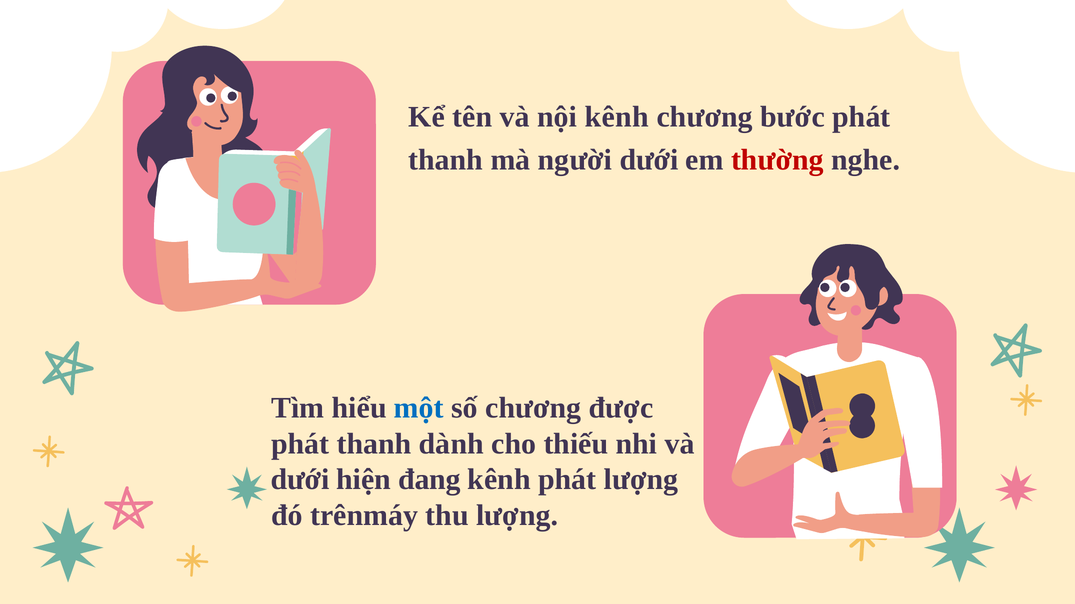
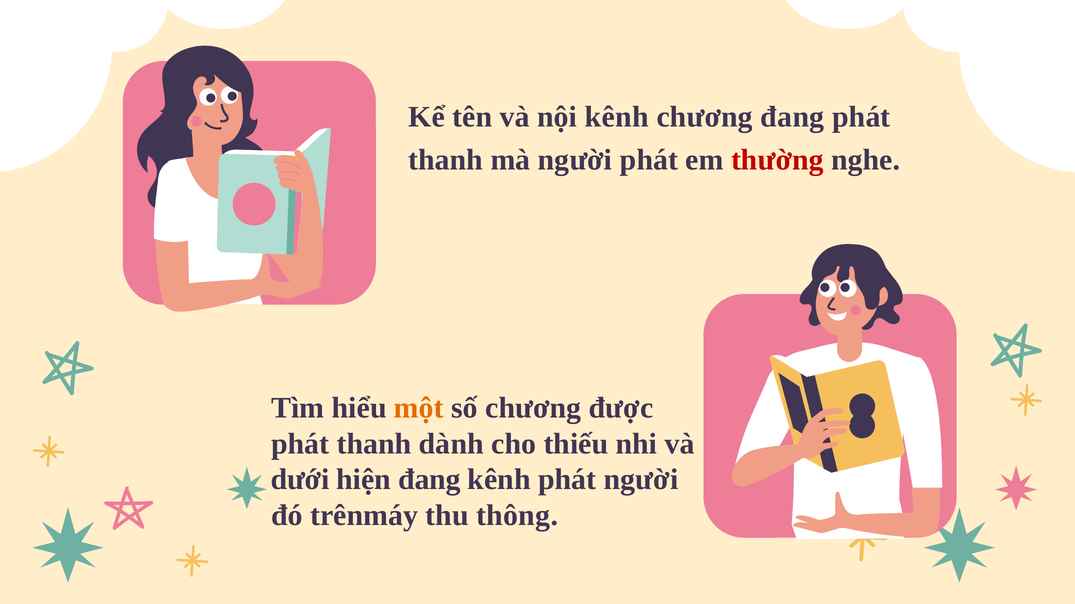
chương bước: bước -> đang
người dưới: dưới -> phát
một colour: blue -> orange
phát lượng: lượng -> người
thu lượng: lượng -> thông
